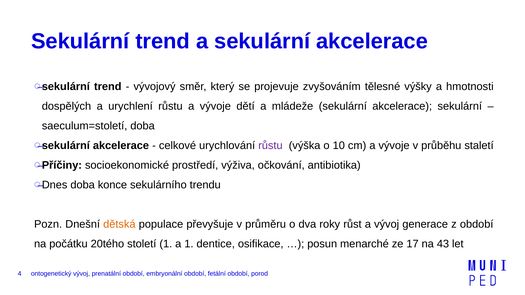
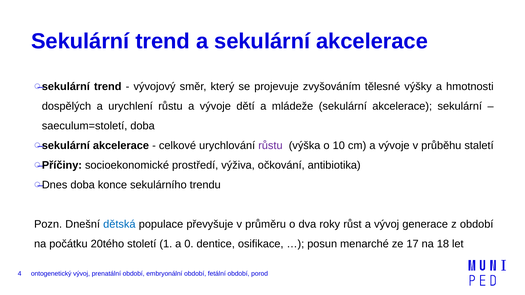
dětská colour: orange -> blue
a 1: 1 -> 0
43: 43 -> 18
